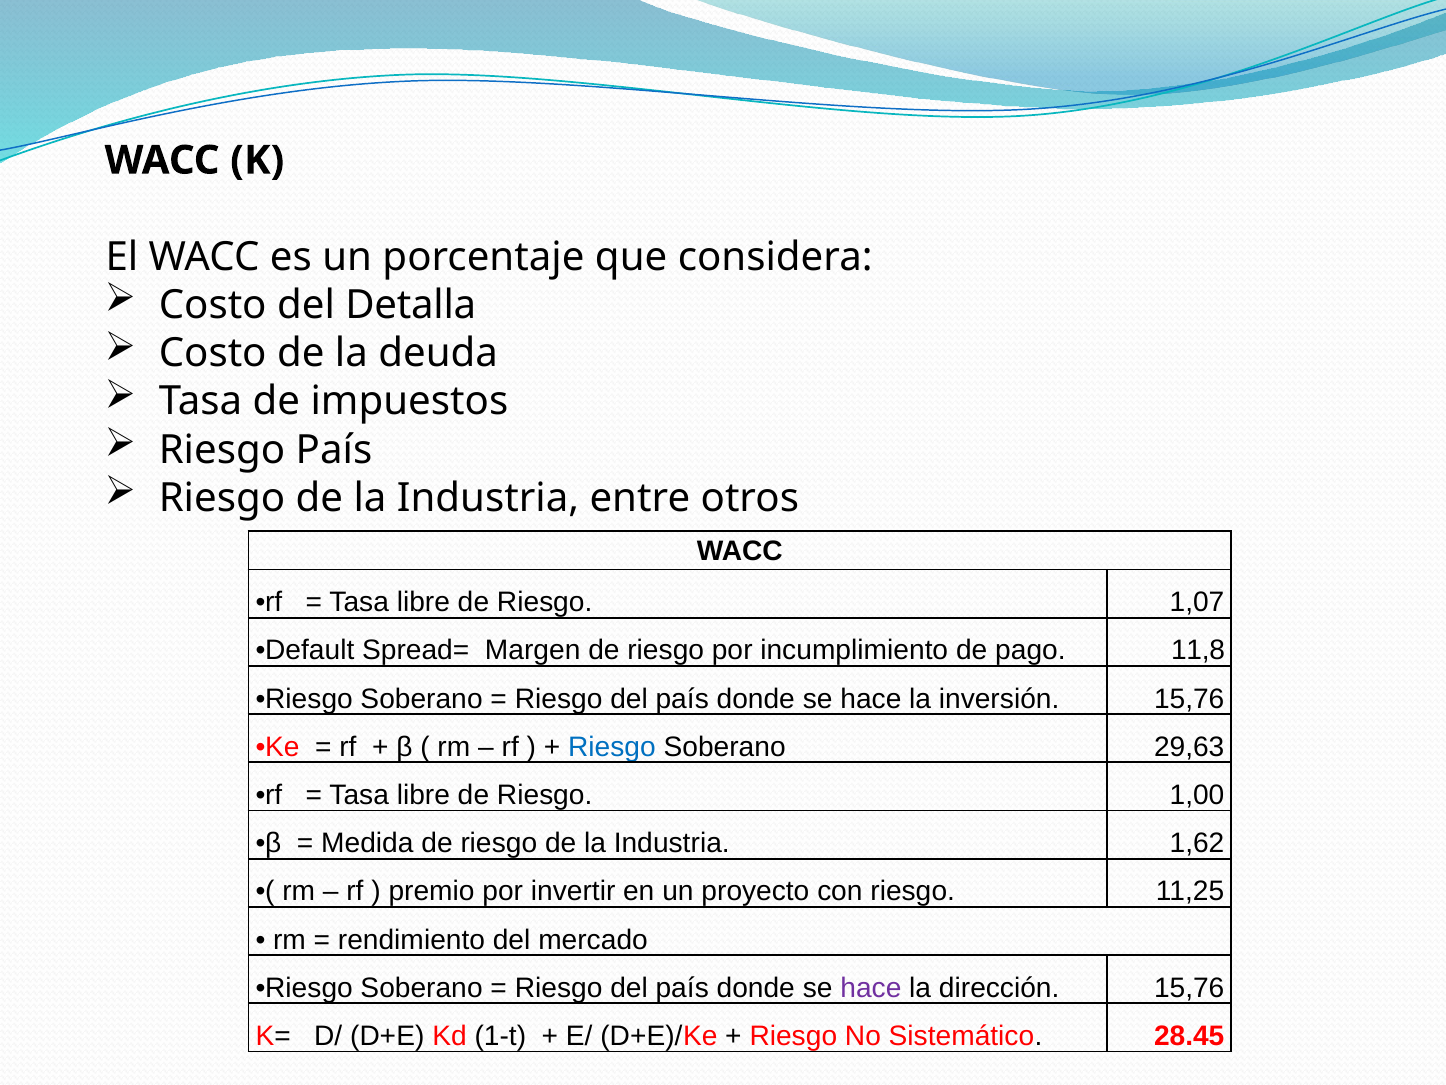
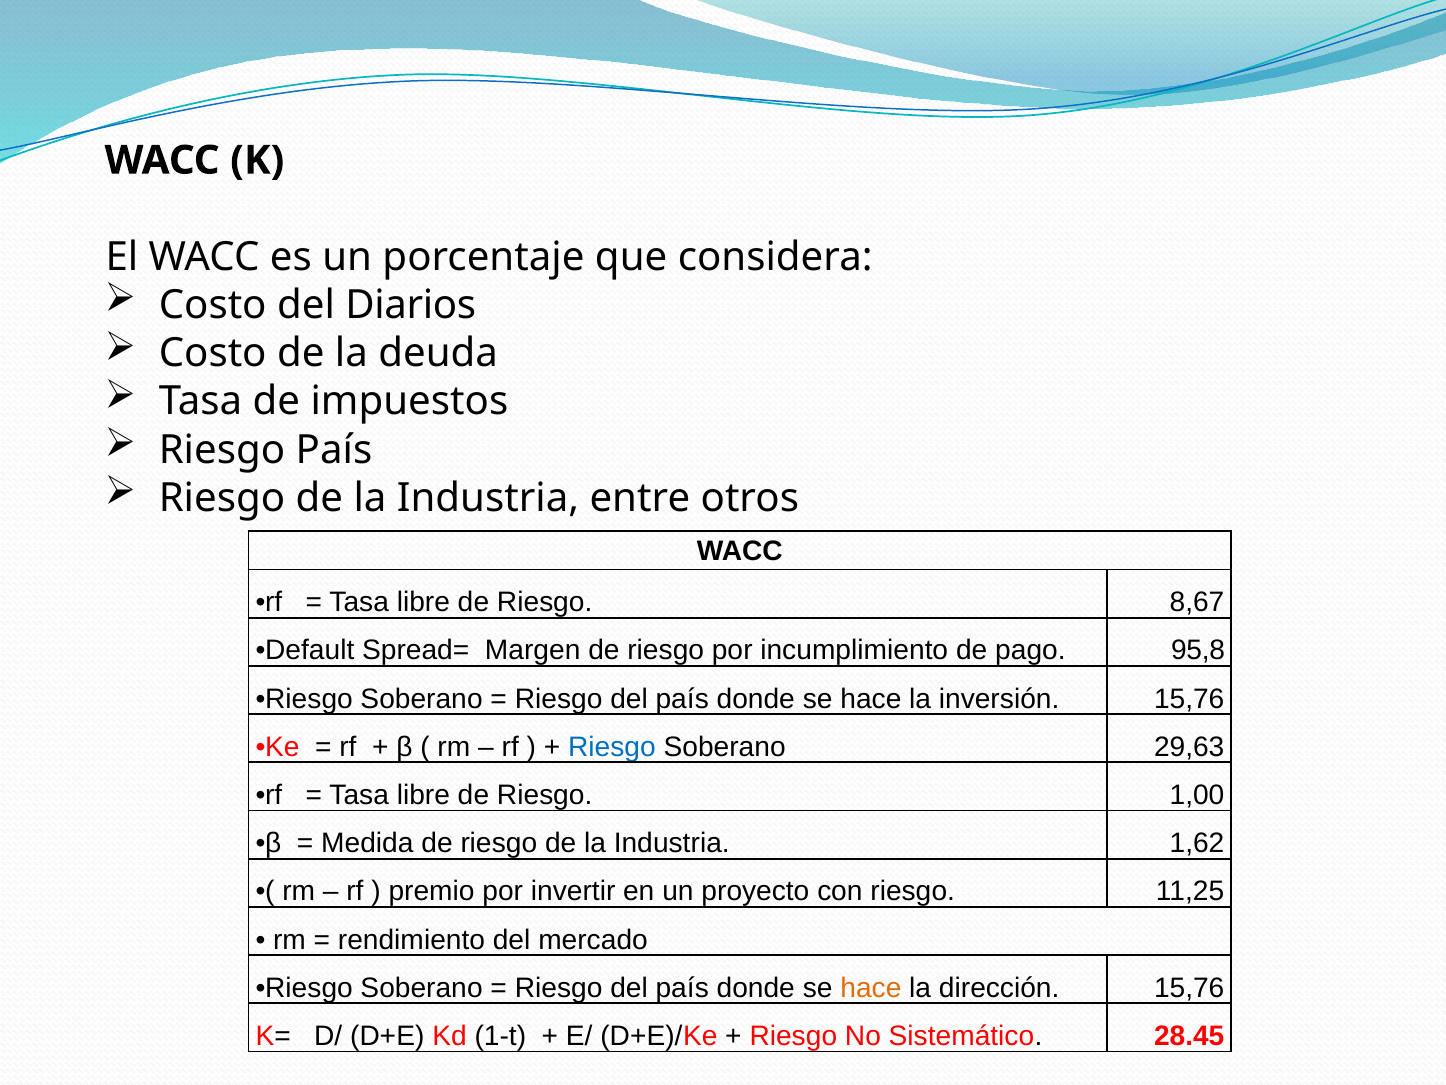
Detalla: Detalla -> Diarios
1,07: 1,07 -> 8,67
11,8: 11,8 -> 95,8
hace at (871, 987) colour: purple -> orange
